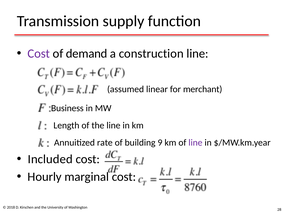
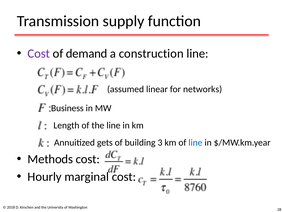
merchant: merchant -> networks
rate: rate -> gets
9: 9 -> 3
line at (195, 143) colour: purple -> blue
Included: Included -> Methods
